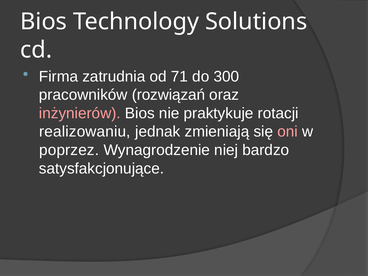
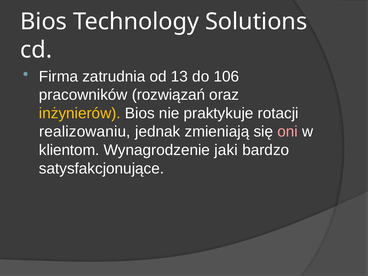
71: 71 -> 13
300: 300 -> 106
inżynierów colour: pink -> yellow
poprzez: poprzez -> klientom
niej: niej -> jaki
